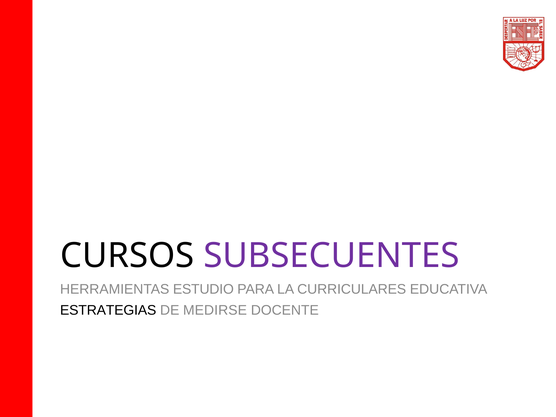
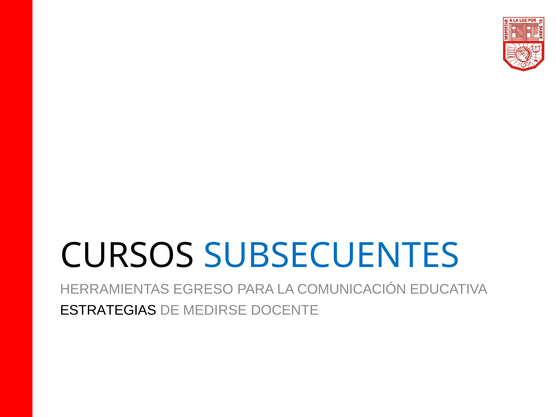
SUBSECUENTES colour: purple -> blue
ESTUDIO: ESTUDIO -> EGRESO
CURRICULARES: CURRICULARES -> COMUNICACIÓN
